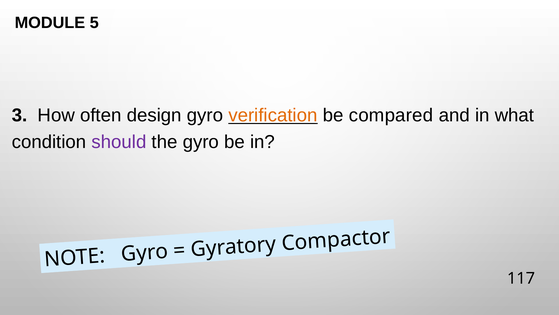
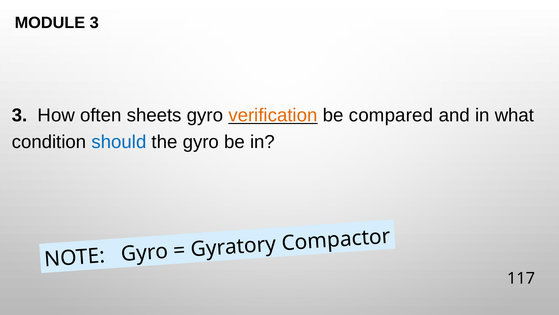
MODULE 5: 5 -> 3
design: design -> sheets
should colour: purple -> blue
